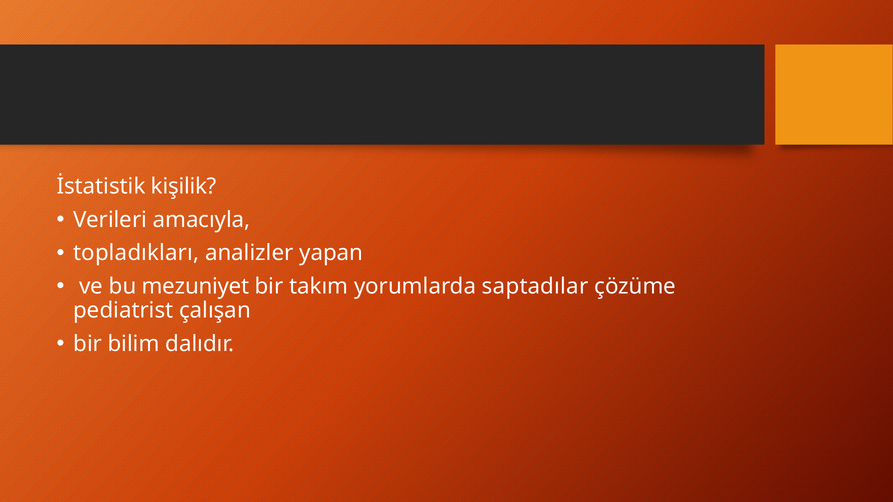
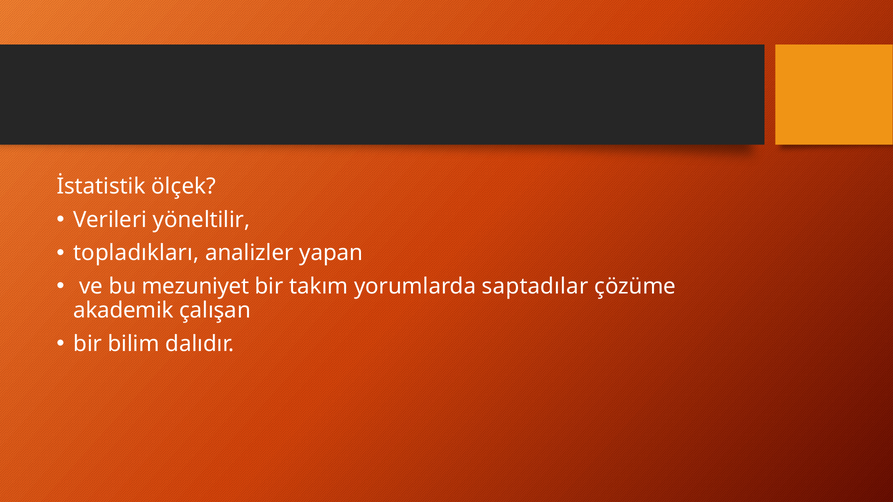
kişilik: kişilik -> ölçek
amacıyla: amacıyla -> yöneltilir
pediatrist: pediatrist -> akademik
